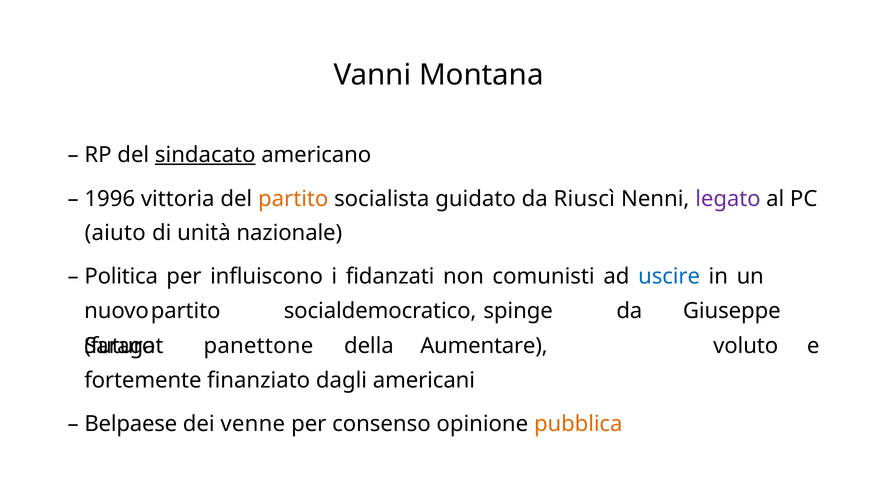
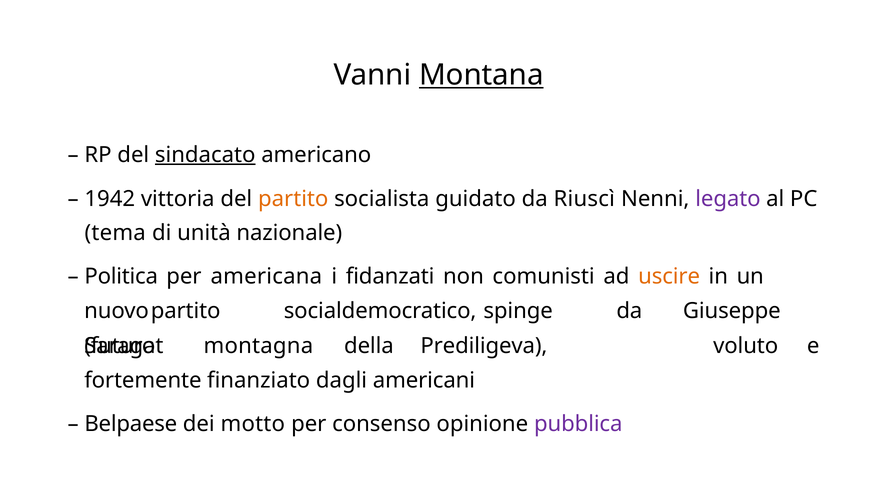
Montana underline: none -> present
1996: 1996 -> 1942
aiuto: aiuto -> tema
influiscono: influiscono -> americana
uscire colour: blue -> orange
panettone: panettone -> montagna
Aumentare: Aumentare -> Prediligeva
venne: venne -> motto
pubblica colour: orange -> purple
